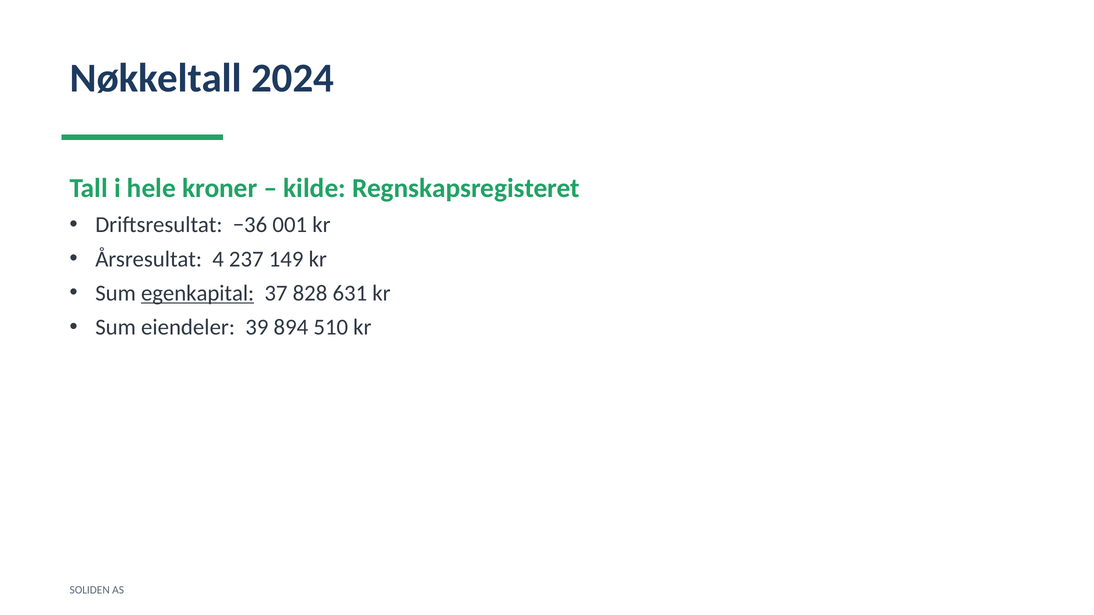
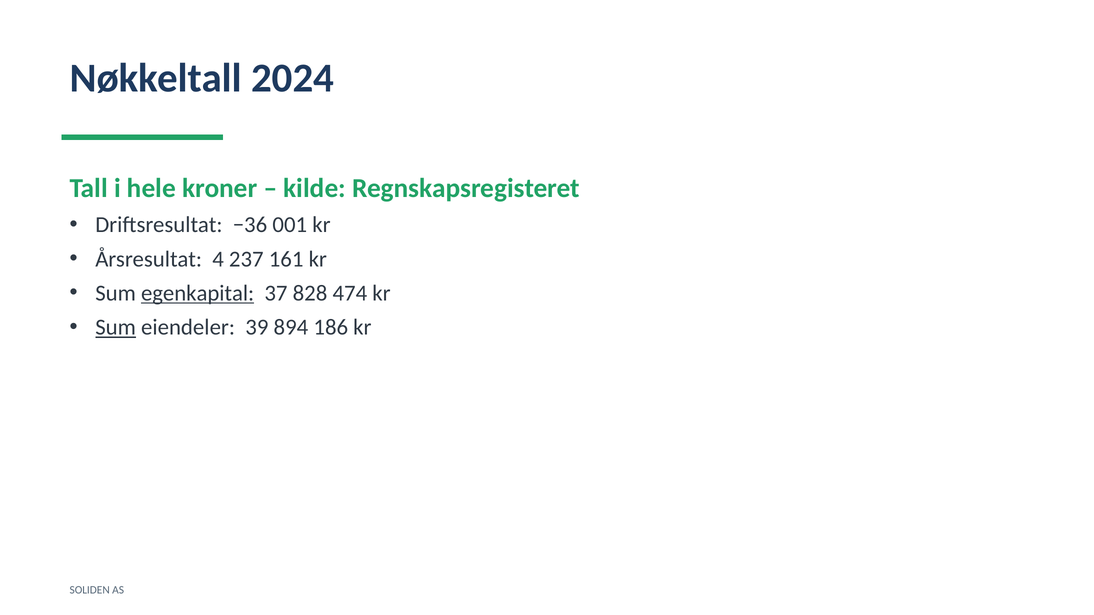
149: 149 -> 161
631: 631 -> 474
Sum at (116, 328) underline: none -> present
510: 510 -> 186
